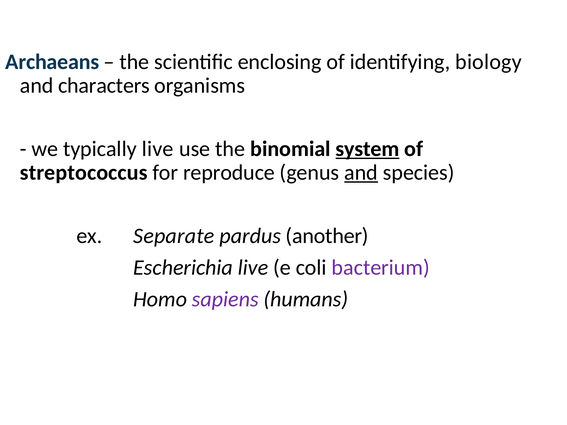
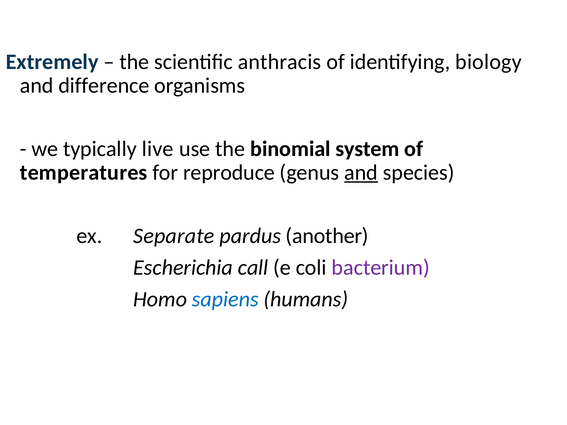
Archaeans: Archaeans -> Extremely
enclosing: enclosing -> anthracis
characters: characters -> difference
system underline: present -> none
streptococcus: streptococcus -> temperatures
Escherichia live: live -> call
sapiens colour: purple -> blue
